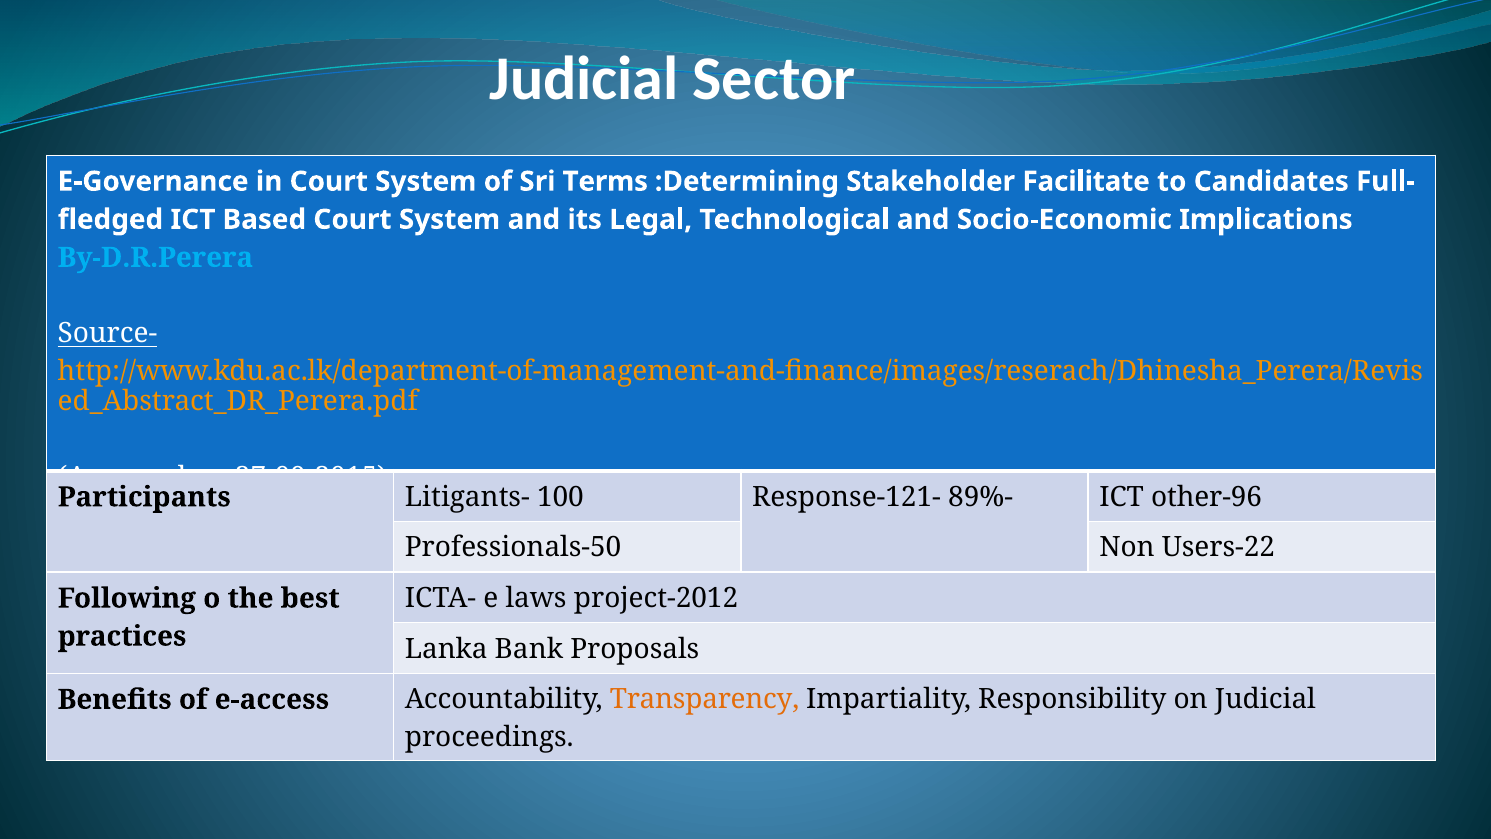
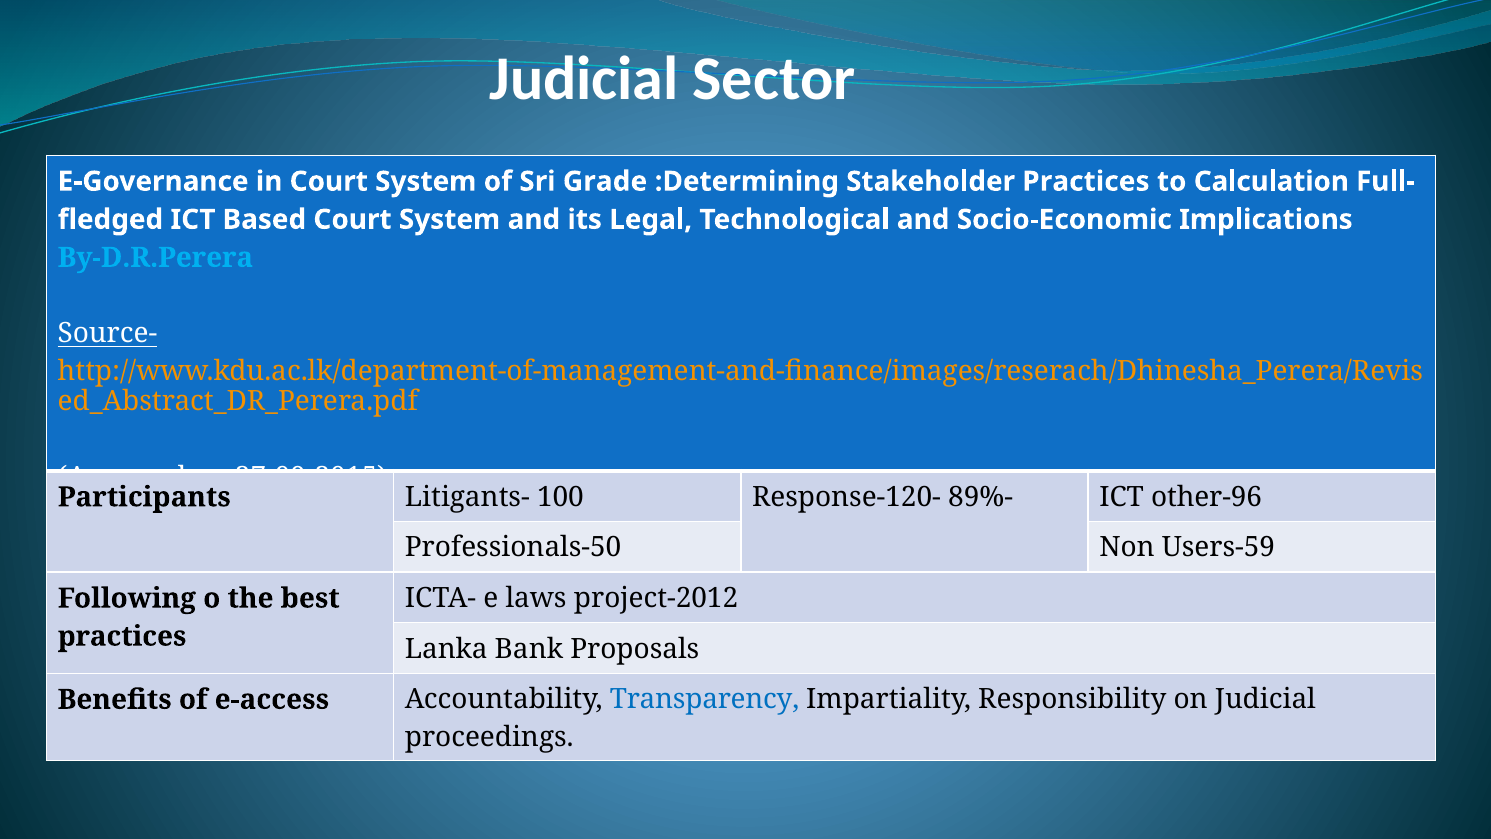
Terms: Terms -> Grade
Stakeholder Facilitate: Facilitate -> Practices
Candidates: Candidates -> Calculation
Response-121-: Response-121- -> Response-120-
Users-22: Users-22 -> Users-59
Transparency colour: orange -> blue
